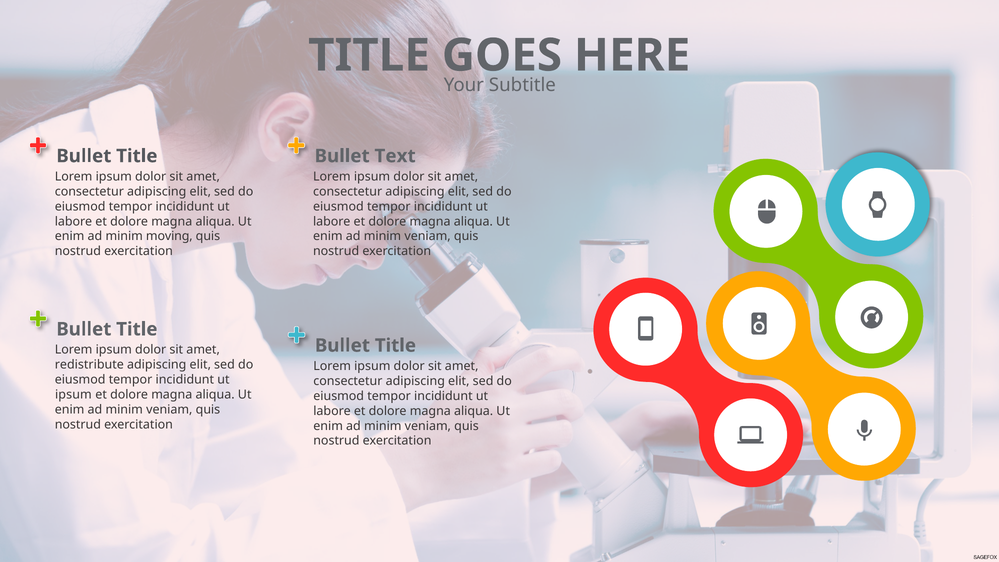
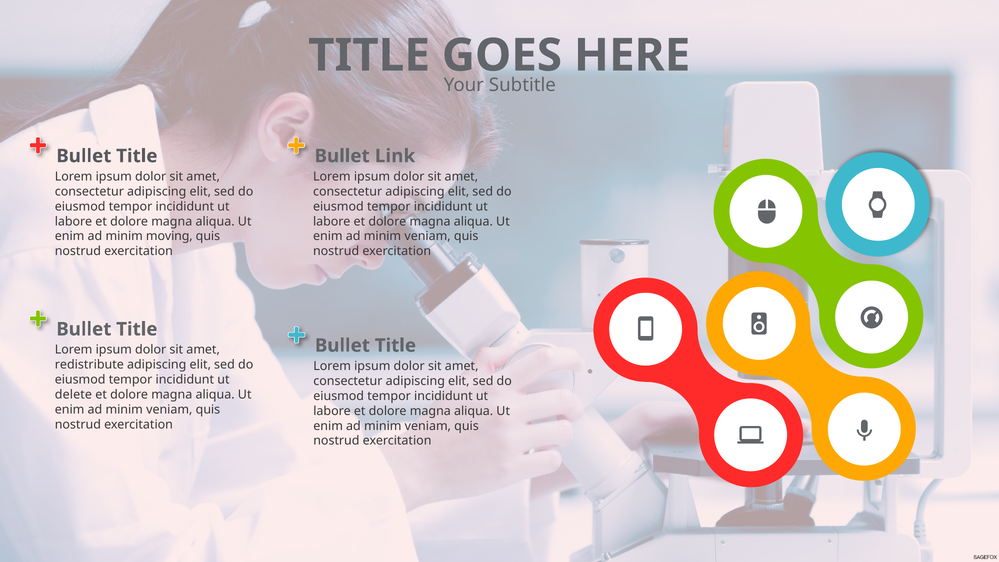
Text: Text -> Link
ipsum at (73, 395): ipsum -> delete
